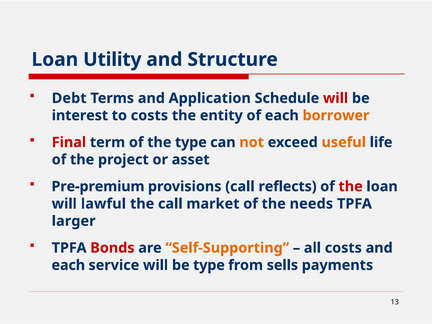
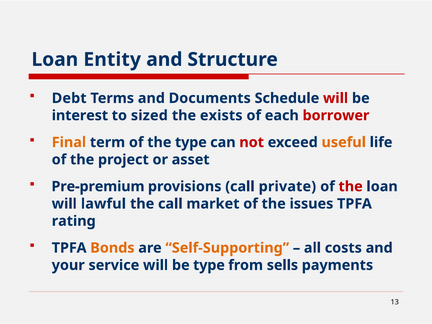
Utility: Utility -> Entity
Application: Application -> Documents
to costs: costs -> sized
entity: entity -> exists
borrower colour: orange -> red
Final colour: red -> orange
not colour: orange -> red
reflects: reflects -> private
needs: needs -> issues
larger: larger -> rating
Bonds colour: red -> orange
each at (68, 265): each -> your
